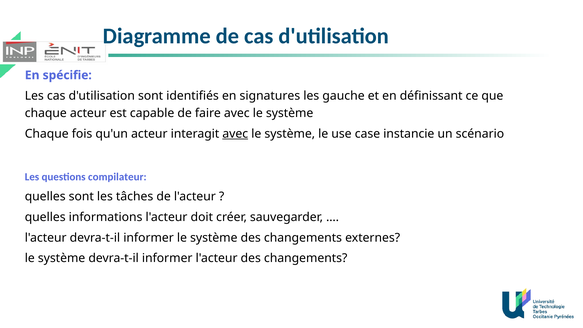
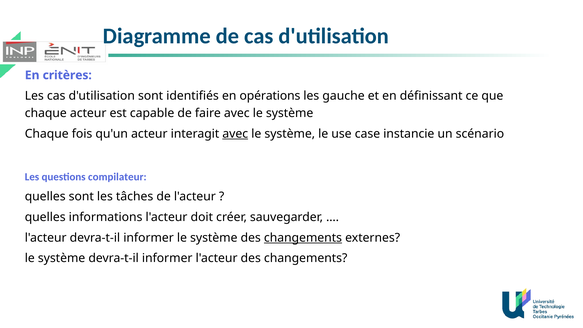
spécifie: spécifie -> critères
signatures: signatures -> opérations
changements at (303, 238) underline: none -> present
